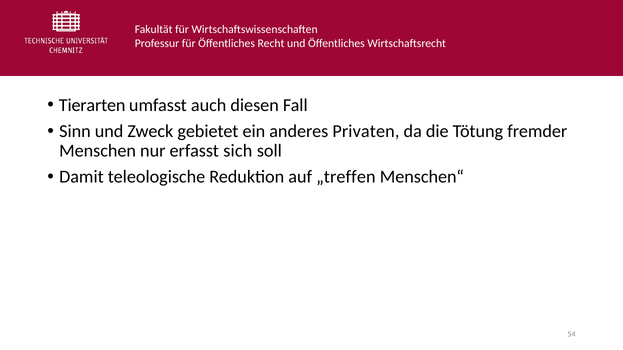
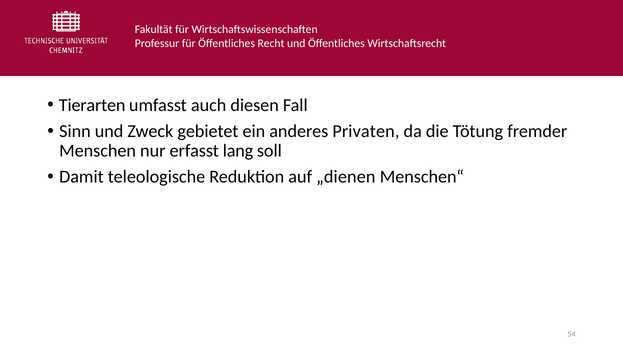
sich: sich -> lang
„treffen: „treffen -> „dienen
